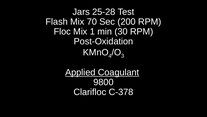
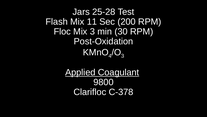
70: 70 -> 11
Mix 1: 1 -> 3
